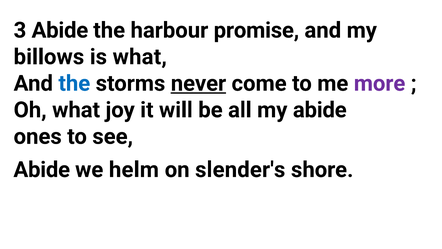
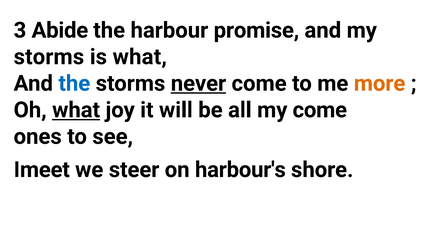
billows at (49, 57): billows -> storms
more colour: purple -> orange
what at (76, 110) underline: none -> present
my abide: abide -> come
Abide at (42, 170): Abide -> Imeet
helm: helm -> steer
slender's: slender's -> harbour's
